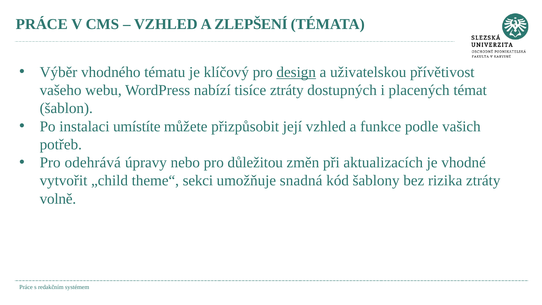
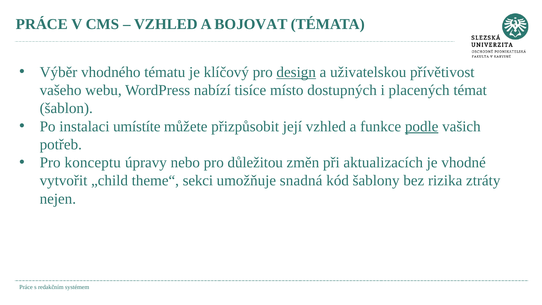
ZLEPŠENÍ: ZLEPŠENÍ -> BOJOVAT
tisíce ztráty: ztráty -> místo
podle underline: none -> present
odehrává: odehrává -> konceptu
volně: volně -> nejen
